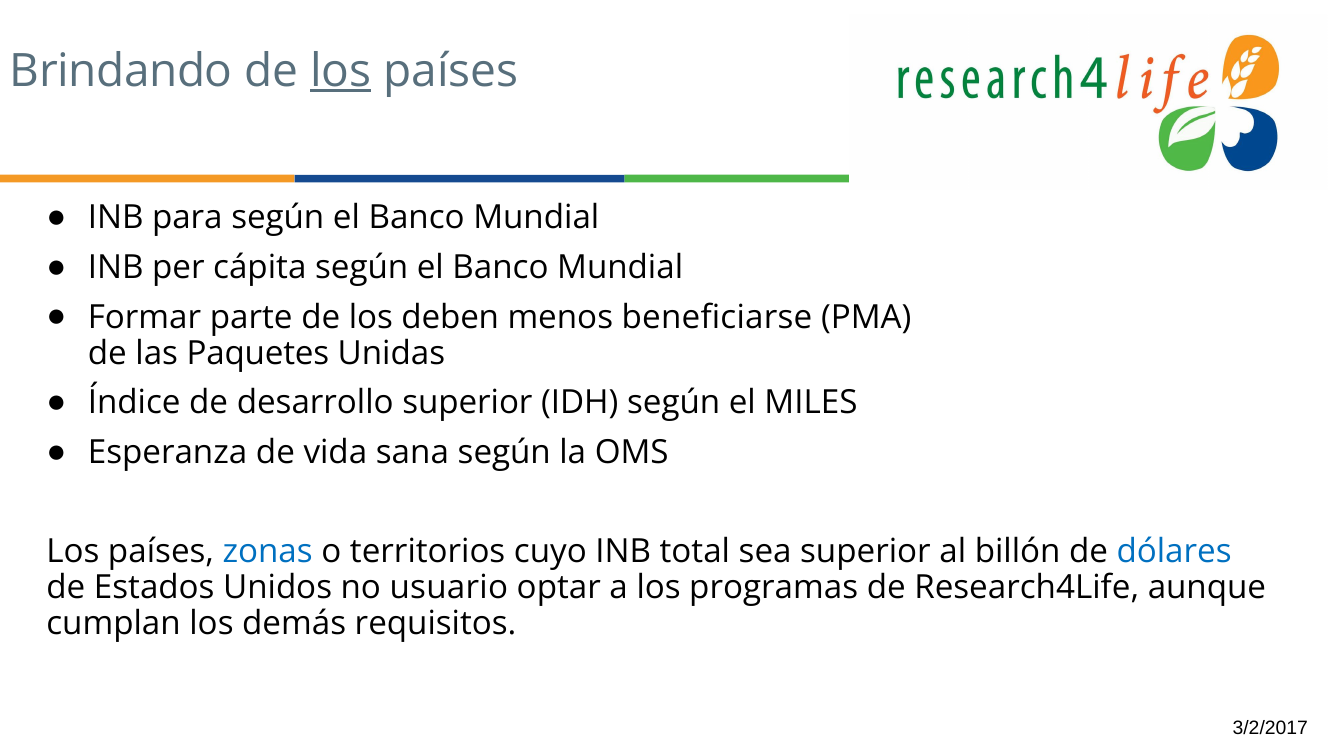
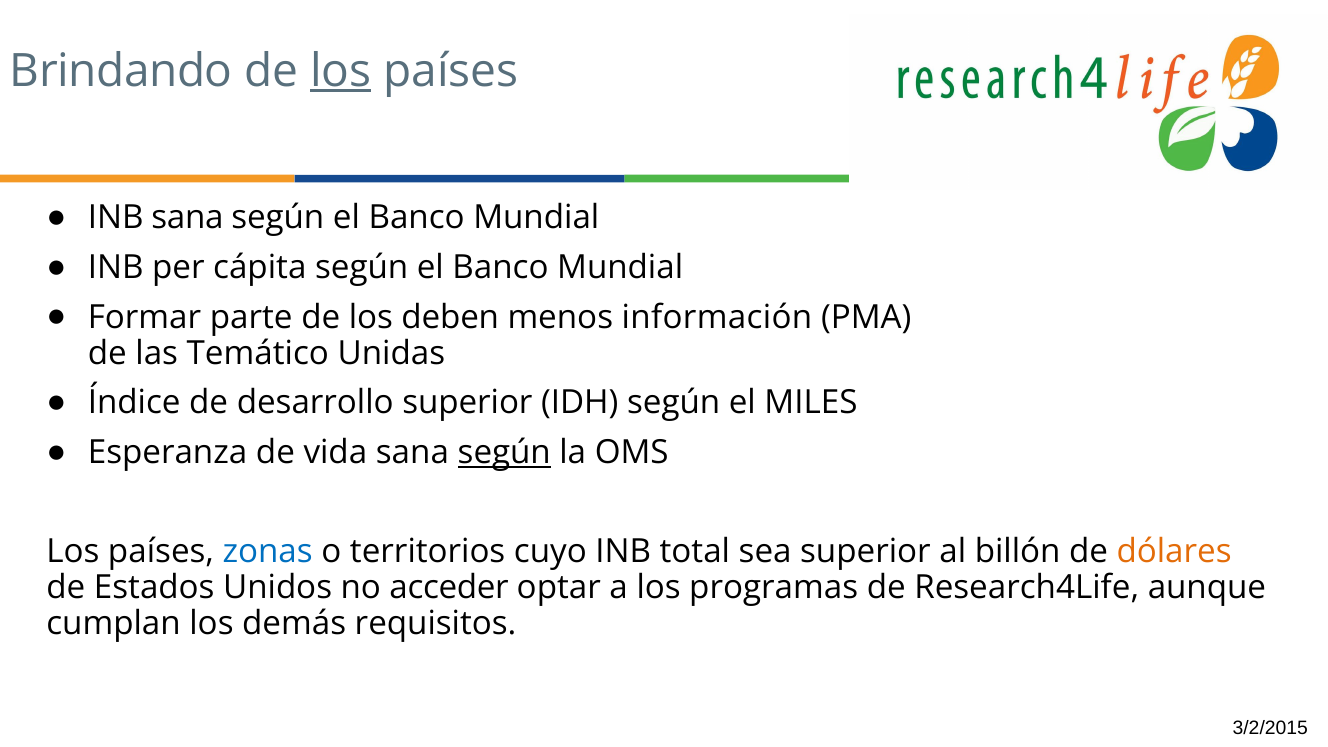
INB para: para -> sana
beneficiarse: beneficiarse -> información
Paquetes: Paquetes -> Temático
según at (504, 452) underline: none -> present
dólares colour: blue -> orange
usuario: usuario -> acceder
3/2/2017: 3/2/2017 -> 3/2/2015
